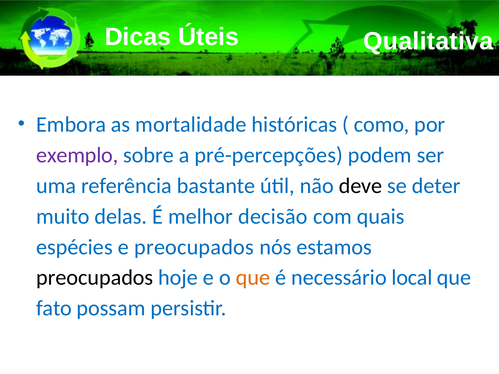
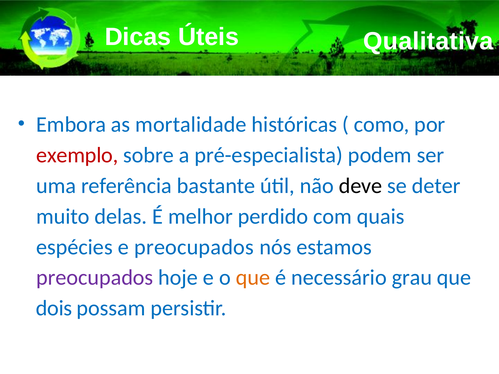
exemplo colour: purple -> red
pré-percepções: pré-percepções -> pré-especialista
decisão: decisão -> perdido
preocupados at (95, 278) colour: black -> purple
local: local -> grau
fato: fato -> dois
